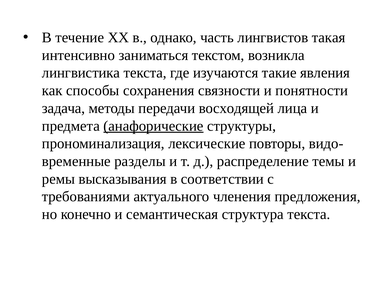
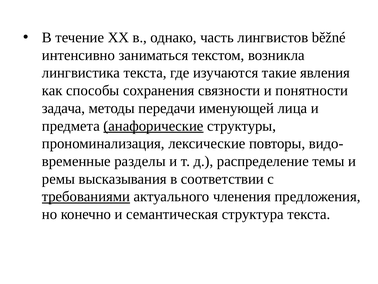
такая: такая -> běžné
восходящей: восходящей -> именующей
требованиями underline: none -> present
